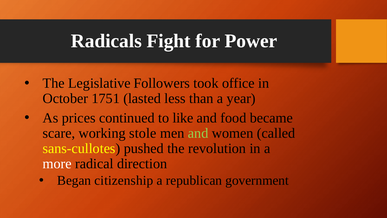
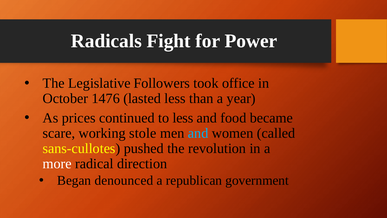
1751: 1751 -> 1476
to like: like -> less
and at (198, 133) colour: light green -> light blue
citizenship: citizenship -> denounced
